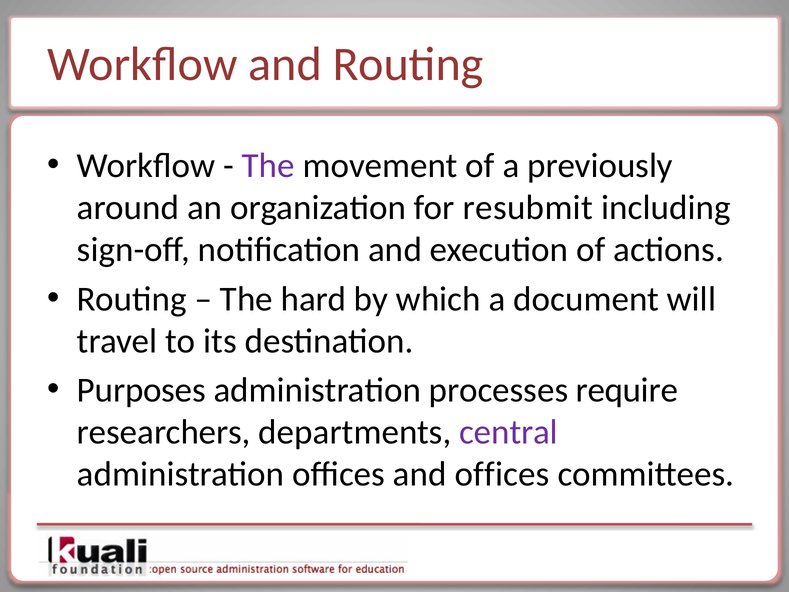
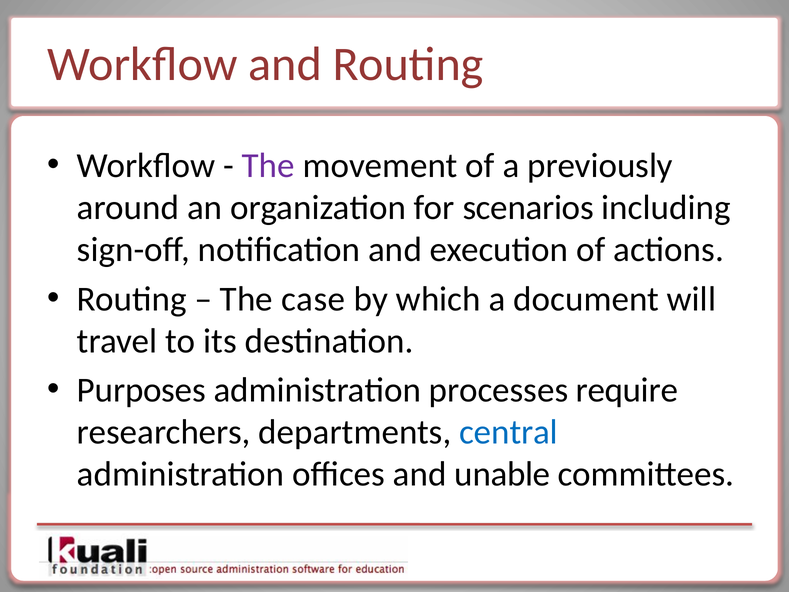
resubmit: resubmit -> scenarios
hard: hard -> case
central colour: purple -> blue
and offices: offices -> unable
